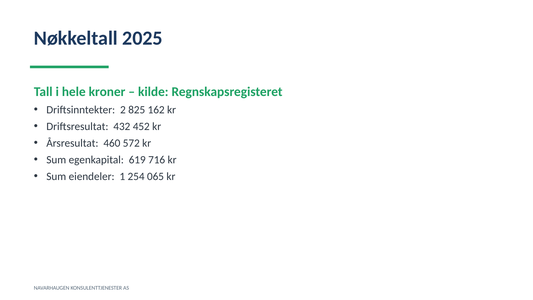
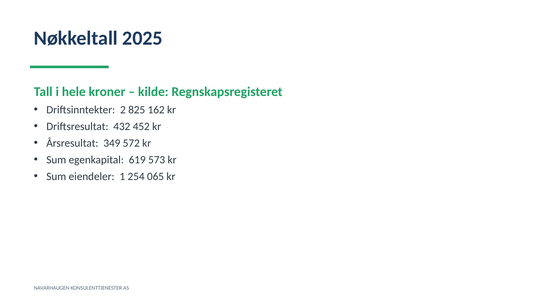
460: 460 -> 349
716: 716 -> 573
